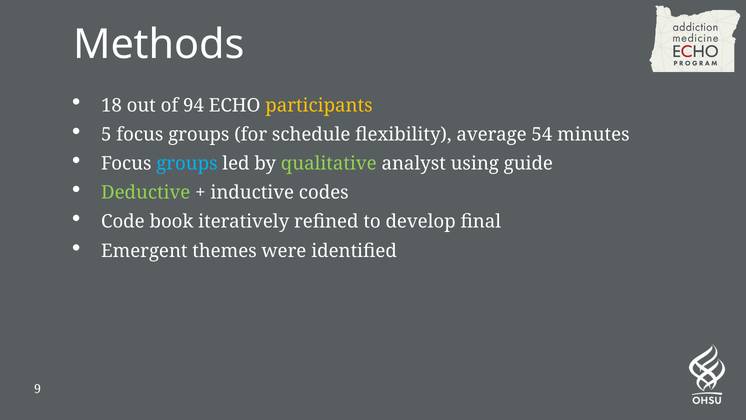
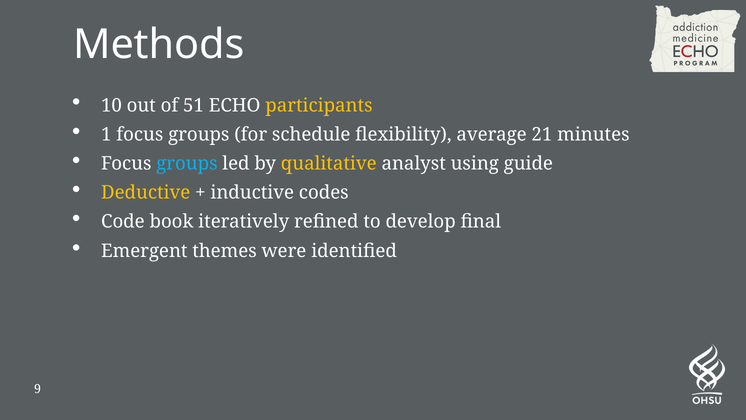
18: 18 -> 10
94: 94 -> 51
5: 5 -> 1
54: 54 -> 21
qualitative colour: light green -> yellow
Deductive colour: light green -> yellow
